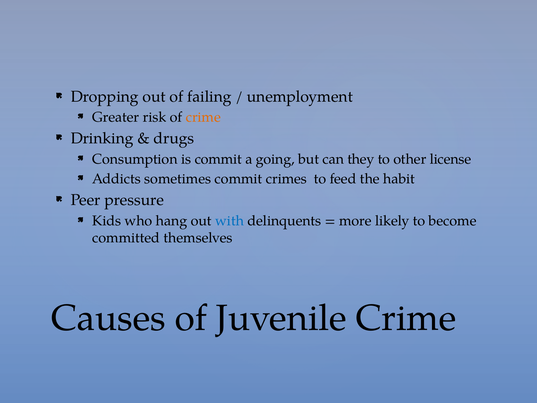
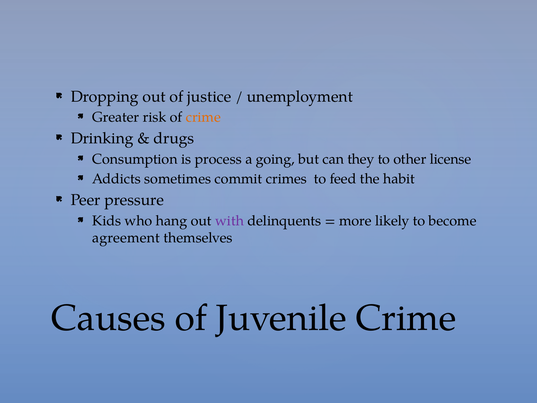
failing: failing -> justice
is commit: commit -> process
with colour: blue -> purple
committed: committed -> agreement
